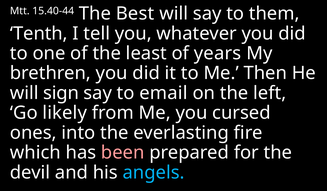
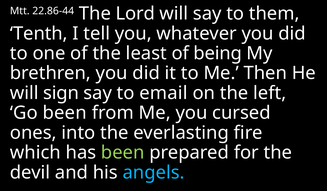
15.40-44: 15.40-44 -> 22.86-44
Best: Best -> Lord
years: years -> being
Go likely: likely -> been
been at (123, 153) colour: pink -> light green
